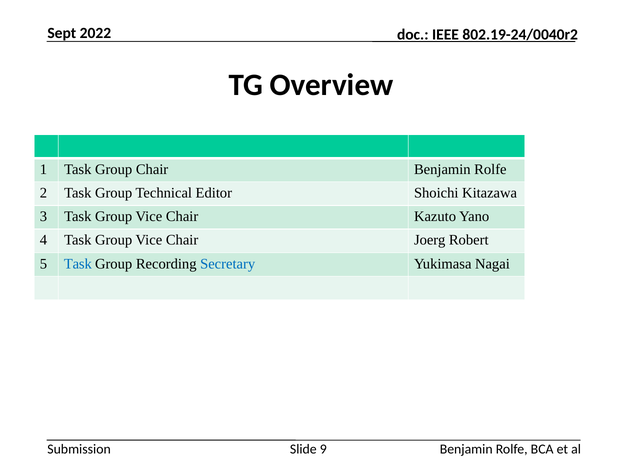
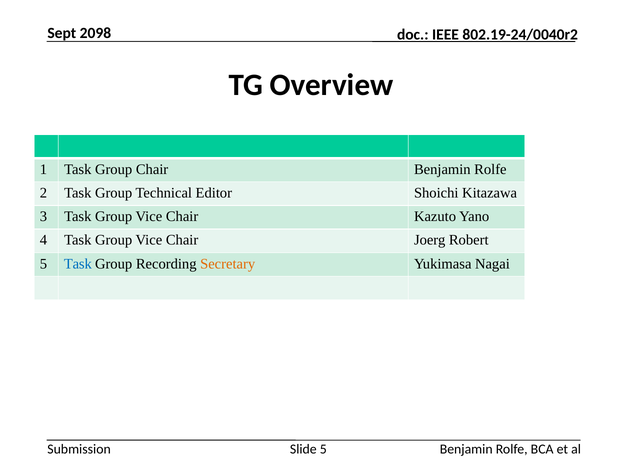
2022: 2022 -> 2098
Secretary colour: blue -> orange
Slide 9: 9 -> 5
